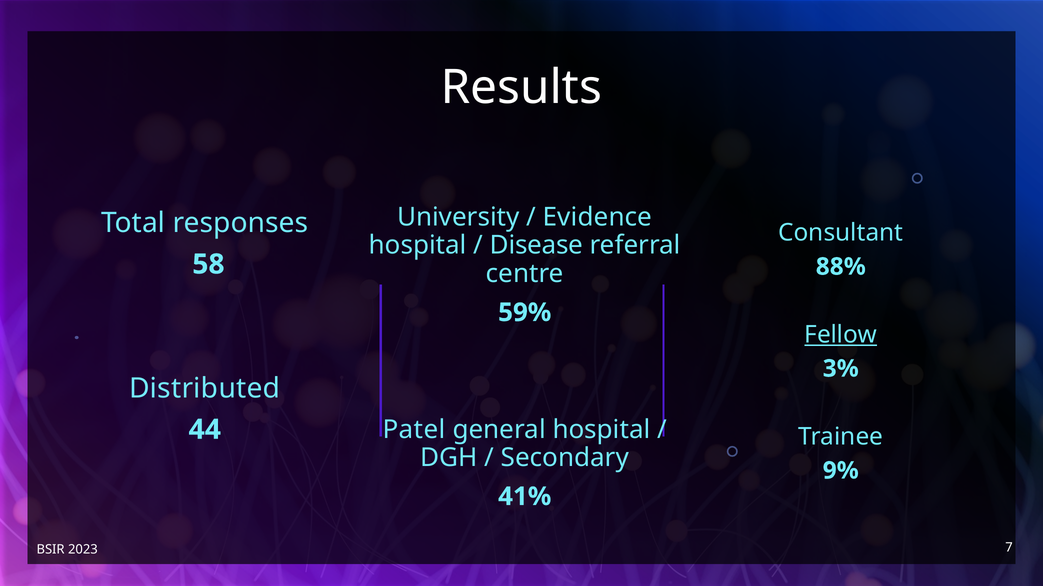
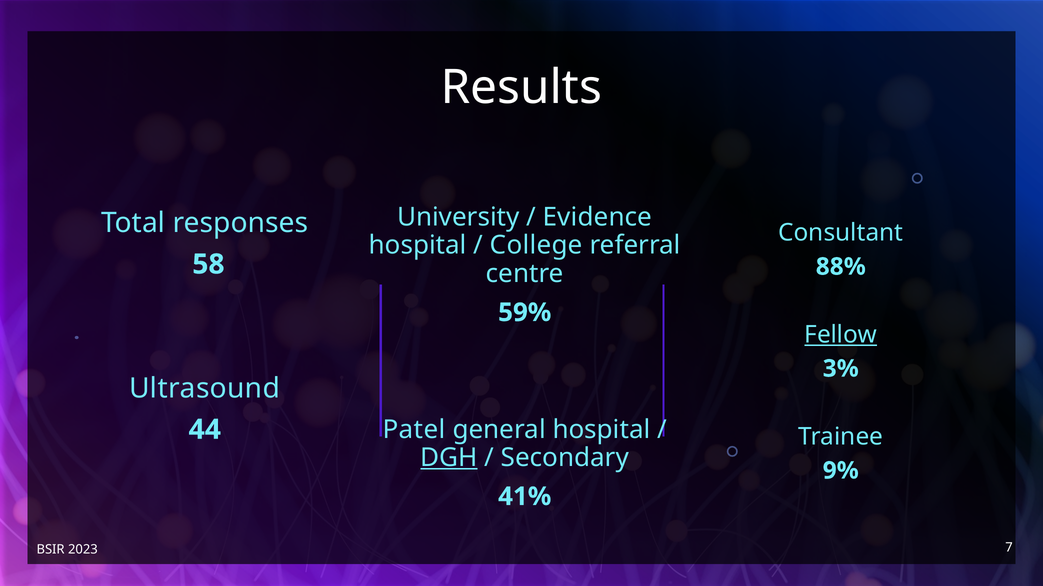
Disease: Disease -> College
Distributed: Distributed -> Ultrasound
DGH underline: none -> present
